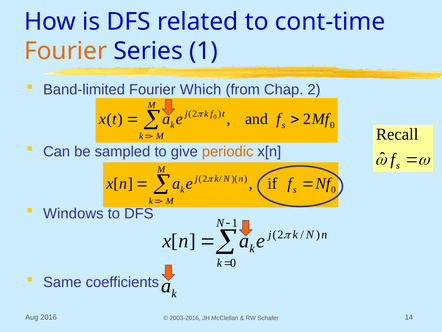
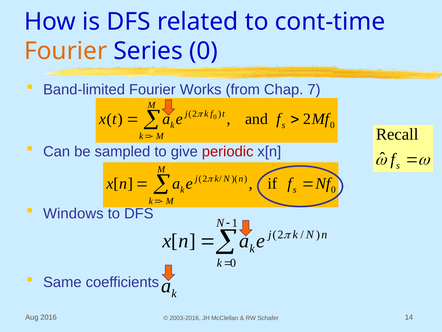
Series 1: 1 -> 0
Which: Which -> Works
Chap 2: 2 -> 7
periodic colour: orange -> red
